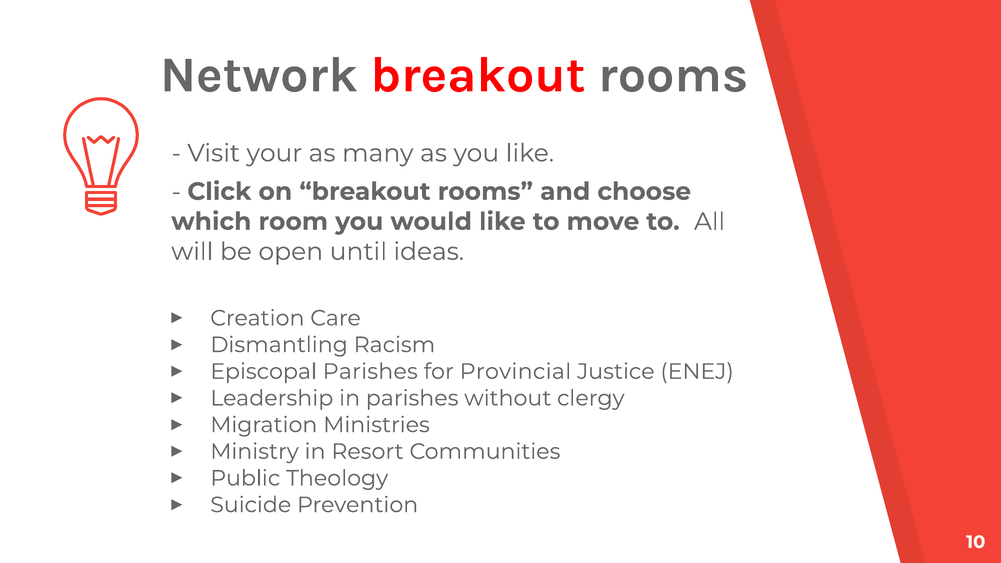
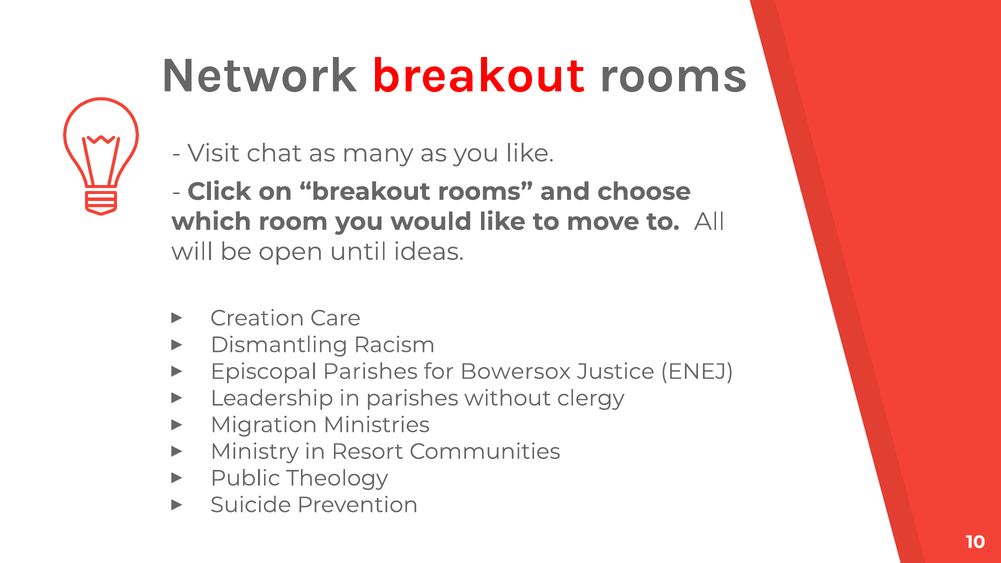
your: your -> chat
Provincial: Provincial -> Bowersox
